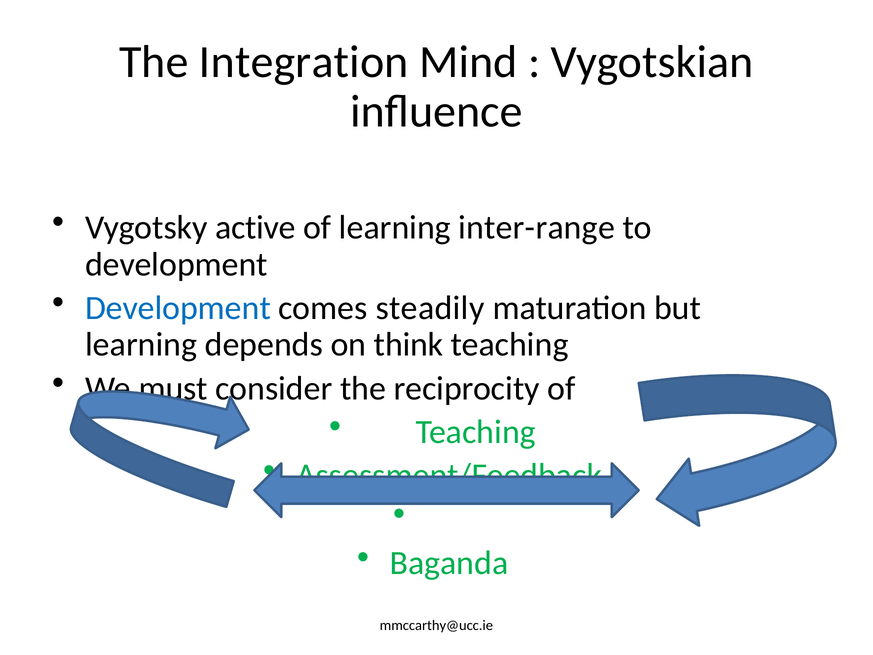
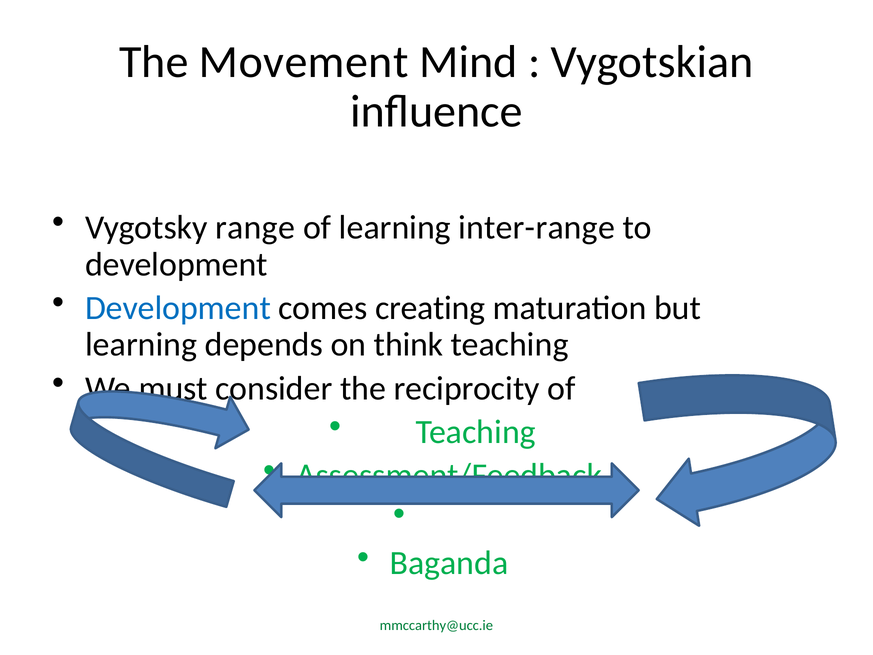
Integration: Integration -> Movement
active: active -> range
steadily: steadily -> creating
mmccarthy@ucc.ie colour: black -> green
